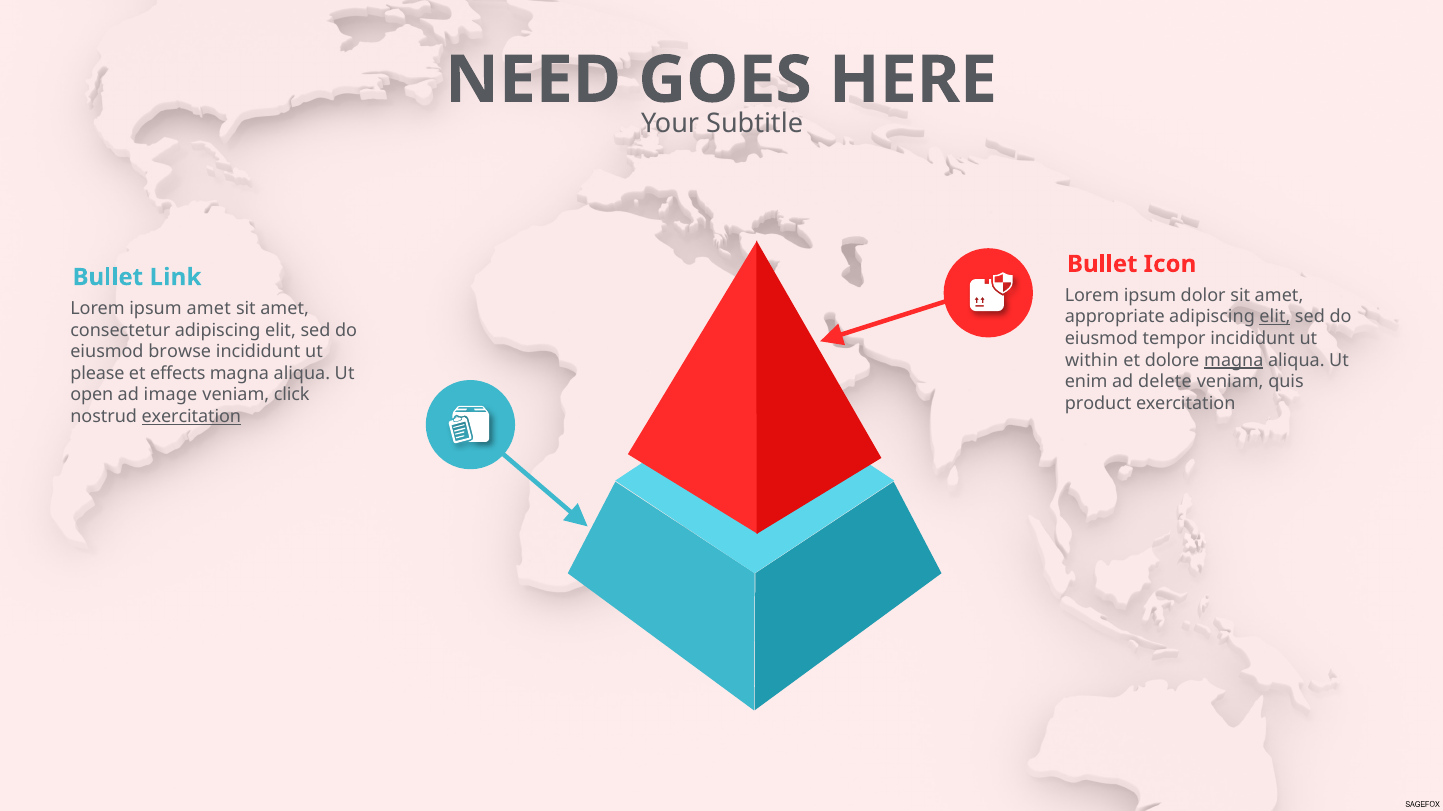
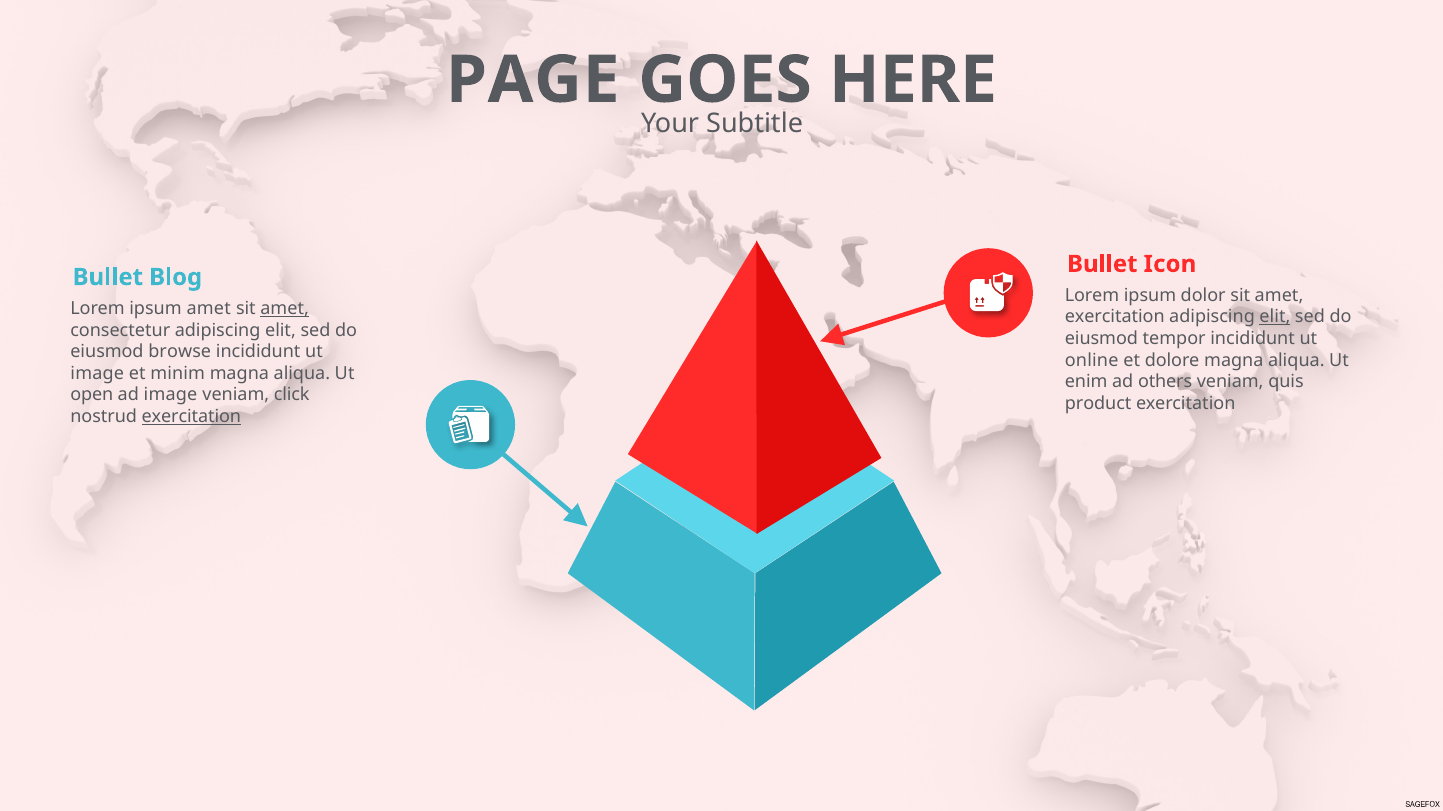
NEED: NEED -> PAGE
Link: Link -> Blog
amet at (285, 309) underline: none -> present
appropriate at (1115, 317): appropriate -> exercitation
within: within -> online
magna at (1234, 361) underline: present -> none
please at (97, 374): please -> image
effects: effects -> minim
delete: delete -> others
